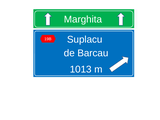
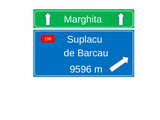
1013: 1013 -> 9596
